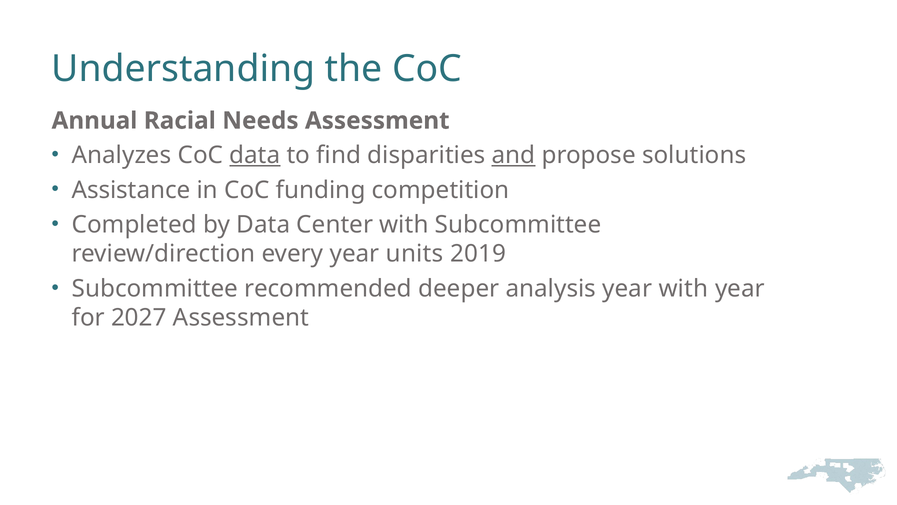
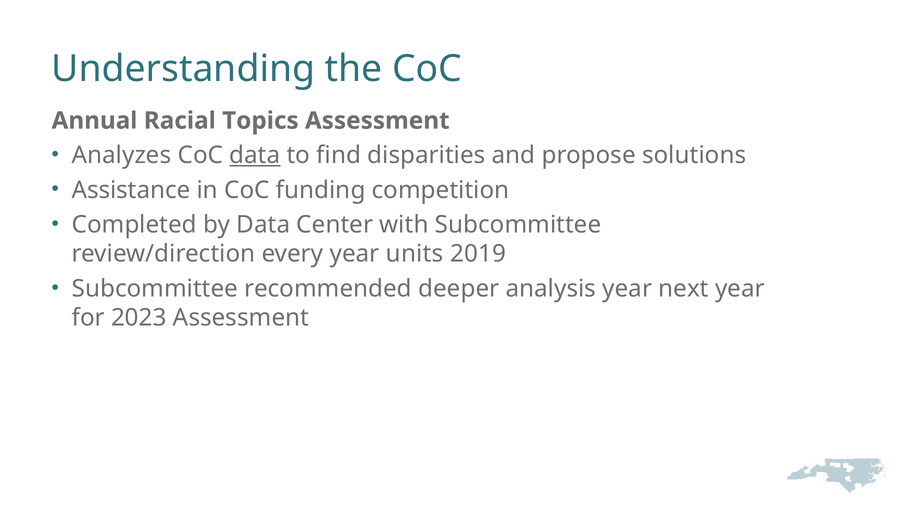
Needs: Needs -> Topics
and underline: present -> none
year with: with -> next
2027: 2027 -> 2023
